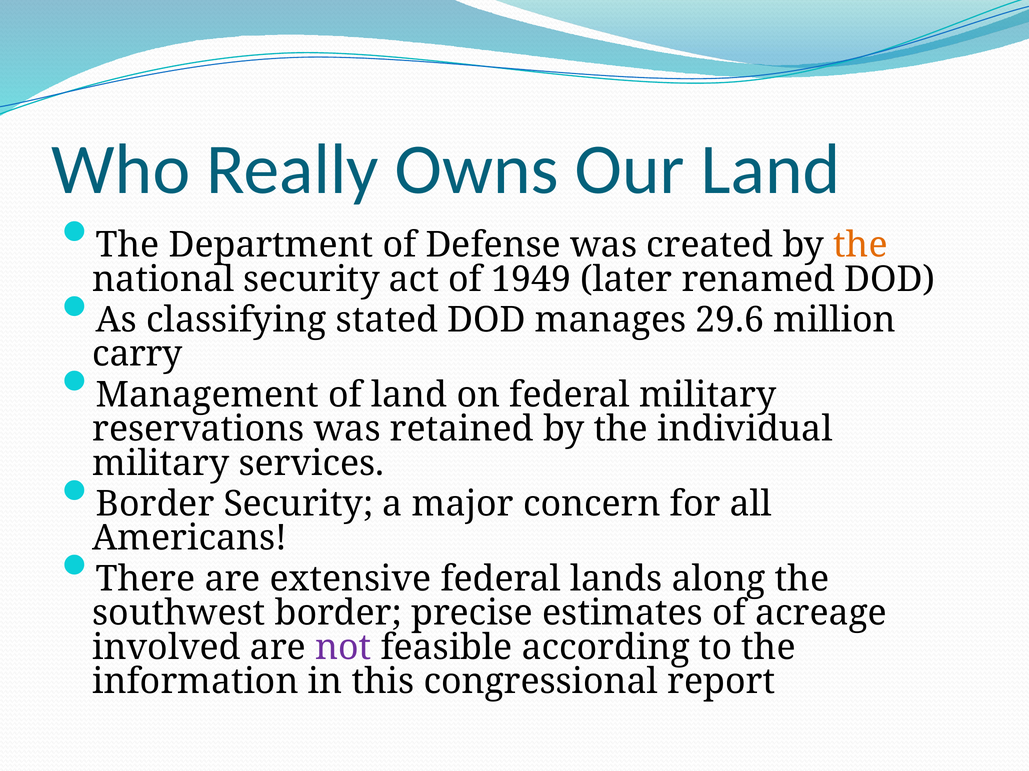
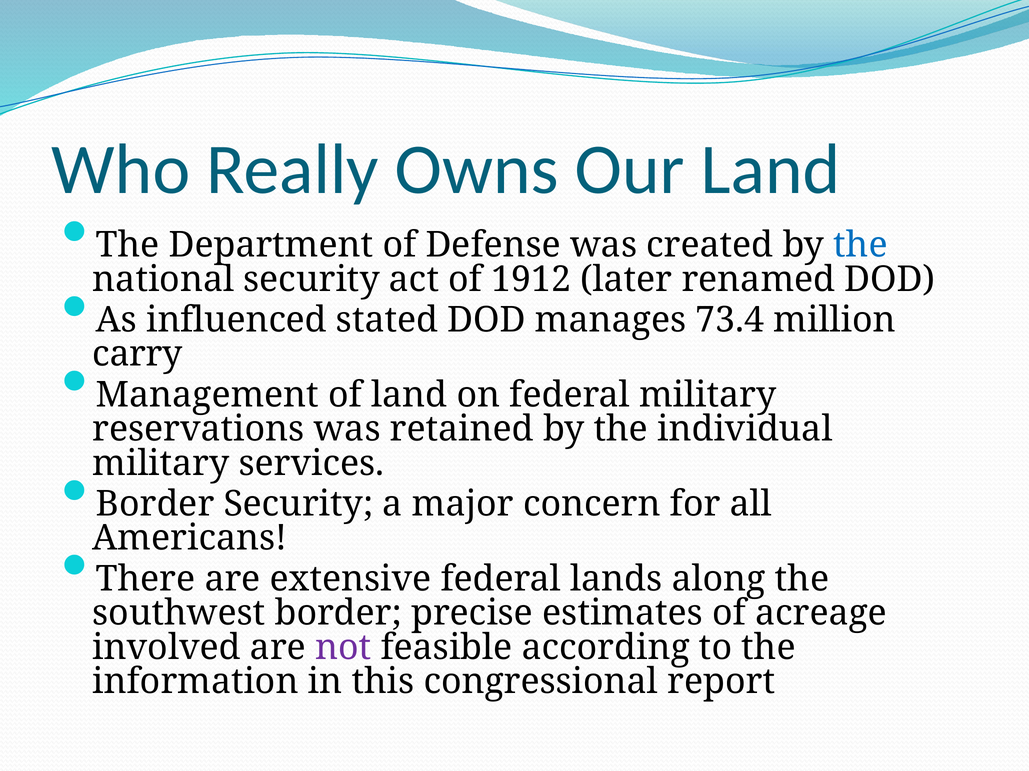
the at (860, 245) colour: orange -> blue
1949: 1949 -> 1912
classifying: classifying -> influenced
29.6: 29.6 -> 73.4
